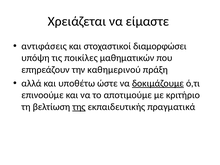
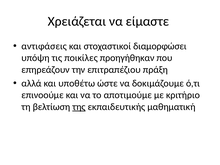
μαθηματικών: μαθηματικών -> προηγήθηκαν
καθημερινού: καθημερινού -> επιτραπέζιου
δοκιμάζουμε underline: present -> none
πραγματικά: πραγματικά -> μαθηματική
